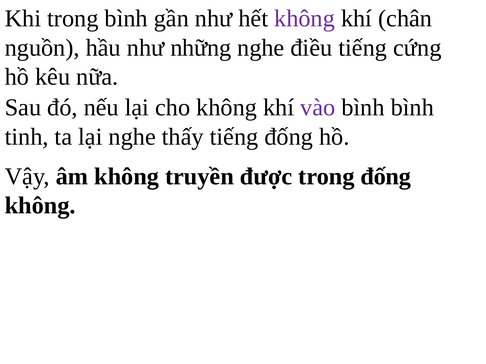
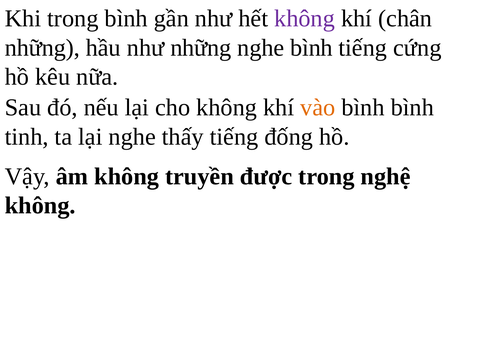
nguồn at (42, 48): nguồn -> những
nghe điều: điều -> bình
vào colour: purple -> orange
trong đống: đống -> nghệ
